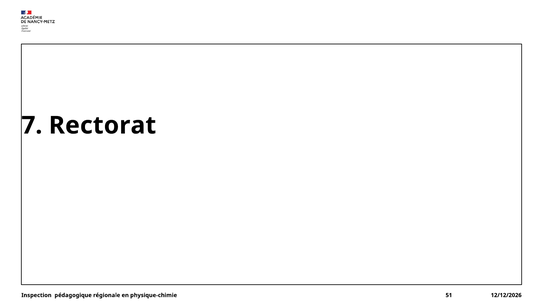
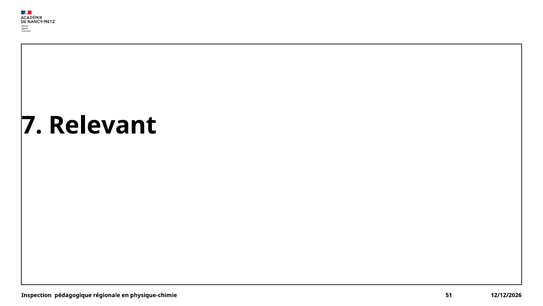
Rectorat: Rectorat -> Relevant
